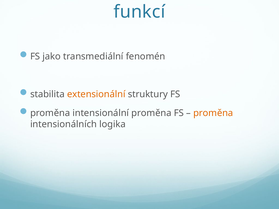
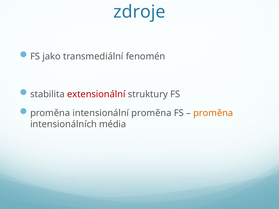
funkcí: funkcí -> zdroje
extensionální colour: orange -> red
logika: logika -> média
